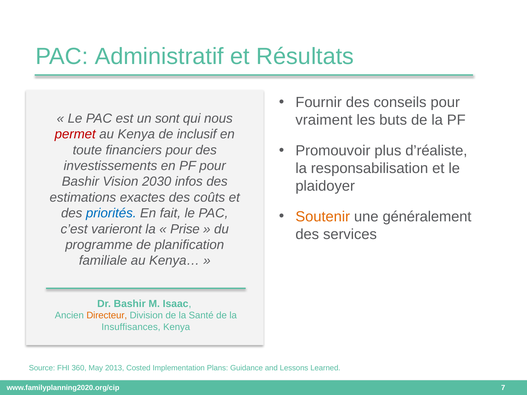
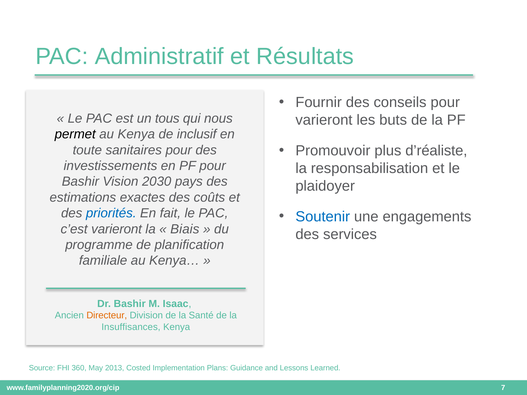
sont: sont -> tous
vraiment at (324, 120): vraiment -> varieront
permet colour: red -> black
financiers: financiers -> sanitaires
infos: infos -> pays
Soutenir colour: orange -> blue
généralement: généralement -> engagements
Prise: Prise -> Biais
